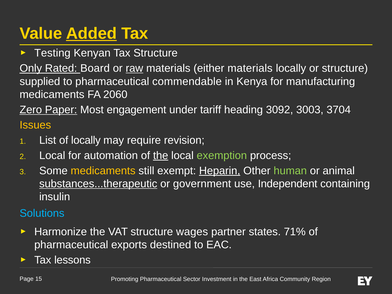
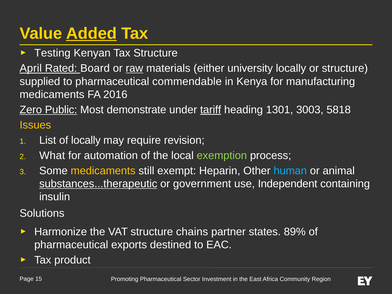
Only: Only -> April
either materials: materials -> university
2060: 2060 -> 2016
Paper: Paper -> Public
engagement: engagement -> demonstrate
tariff underline: none -> present
3092: 3092 -> 1301
3704: 3704 -> 5818
Local at (52, 155): Local -> What
the at (161, 155) underline: present -> none
Heparin underline: present -> none
human colour: light green -> light blue
Solutions colour: light blue -> white
wages: wages -> chains
71%: 71% -> 89%
lessons: lessons -> product
